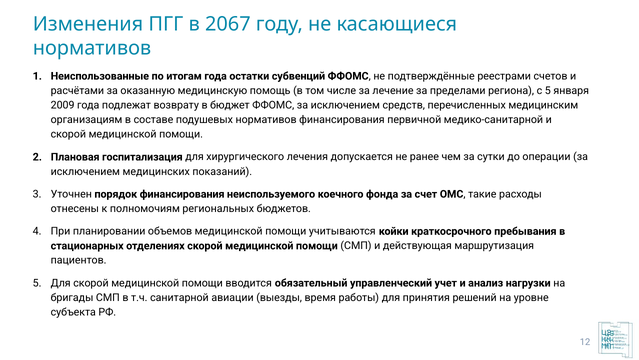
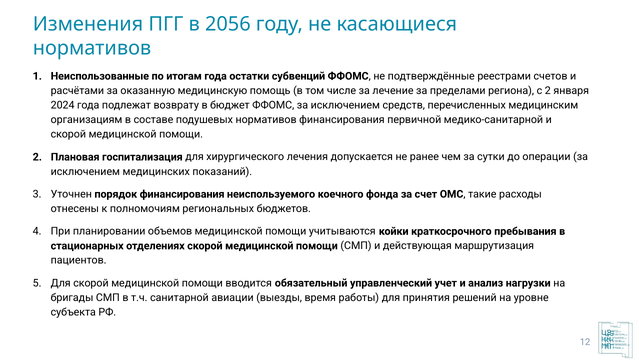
2067: 2067 -> 2056
с 5: 5 -> 2
2009: 2009 -> 2024
